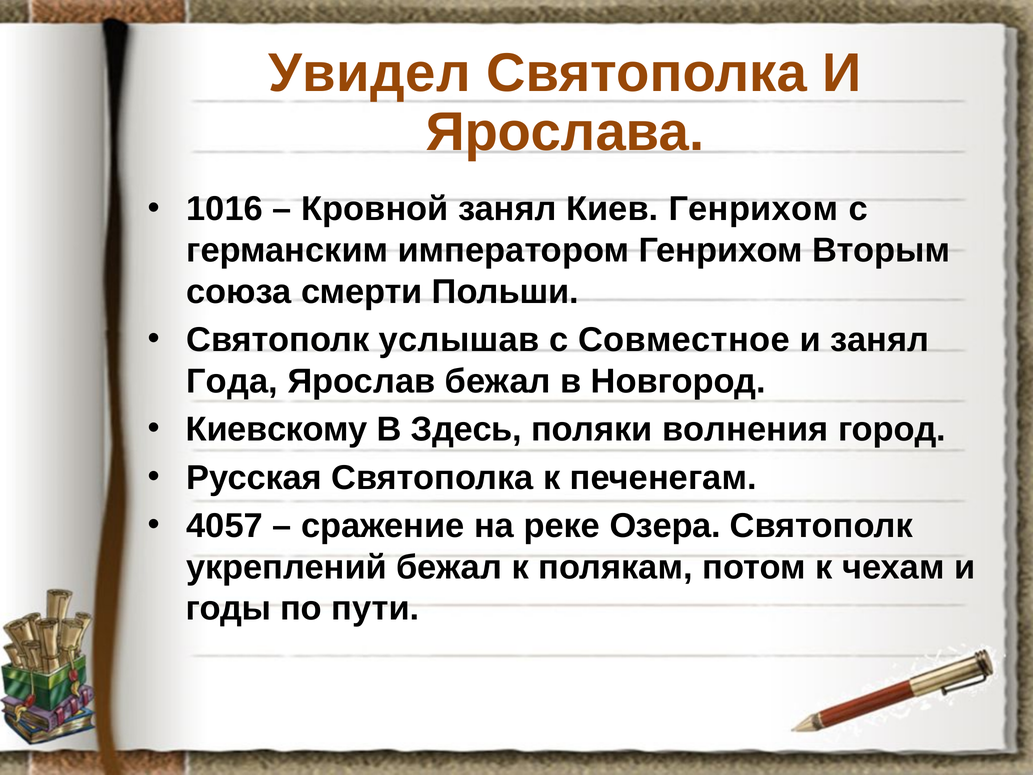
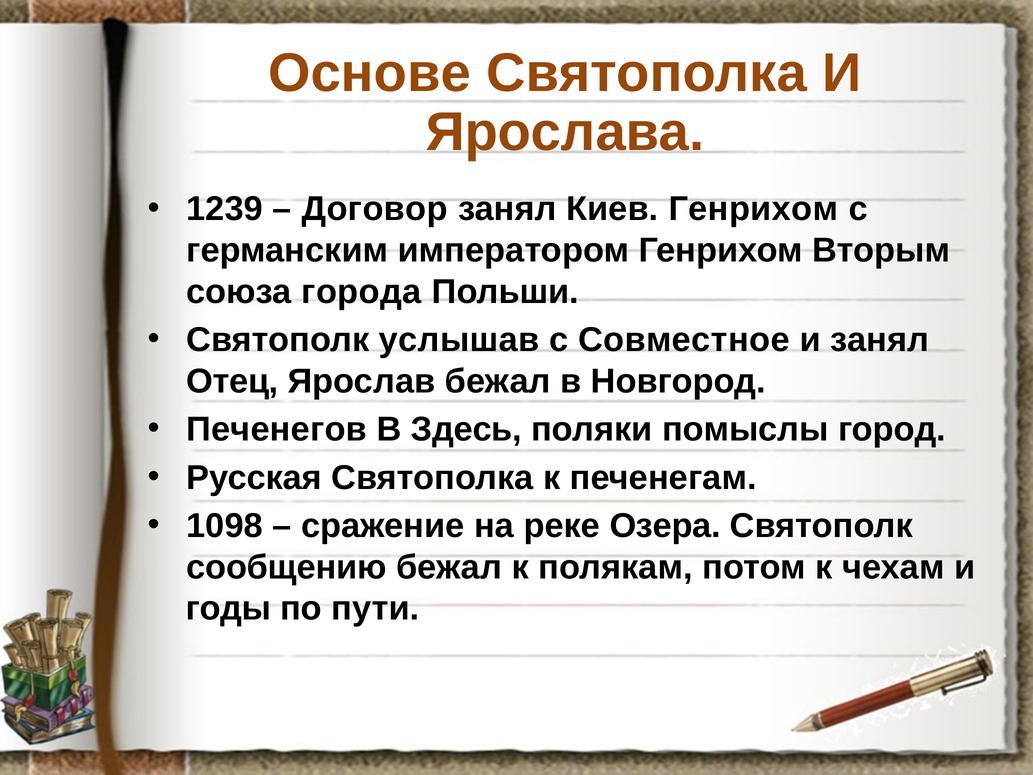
Увидел: Увидел -> Основе
1016: 1016 -> 1239
Кровной: Кровной -> Договор
смерти: смерти -> города
Года: Года -> Отец
Киевскому: Киевскому -> Печенегов
волнения: волнения -> помыслы
4057: 4057 -> 1098
укреплений: укреплений -> сообщению
